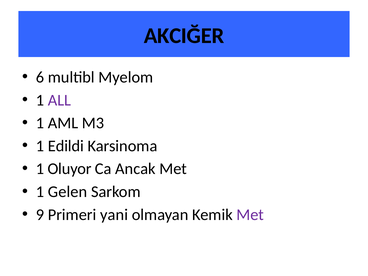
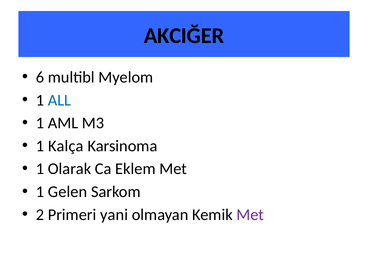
ALL colour: purple -> blue
Edildi: Edildi -> Kalça
Oluyor: Oluyor -> Olarak
Ancak: Ancak -> Eklem
9: 9 -> 2
